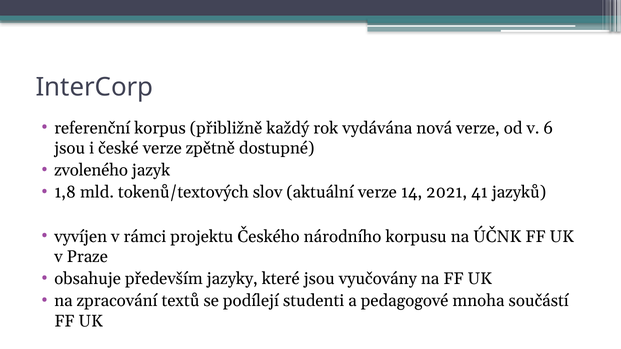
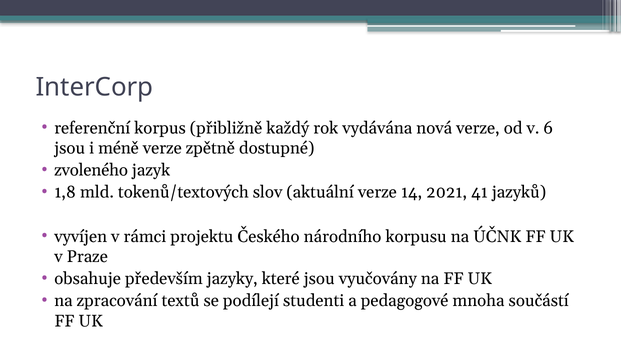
české: české -> méně
